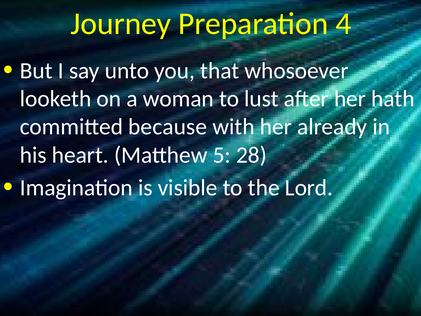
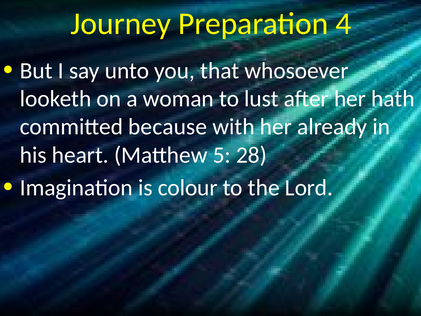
visible: visible -> colour
